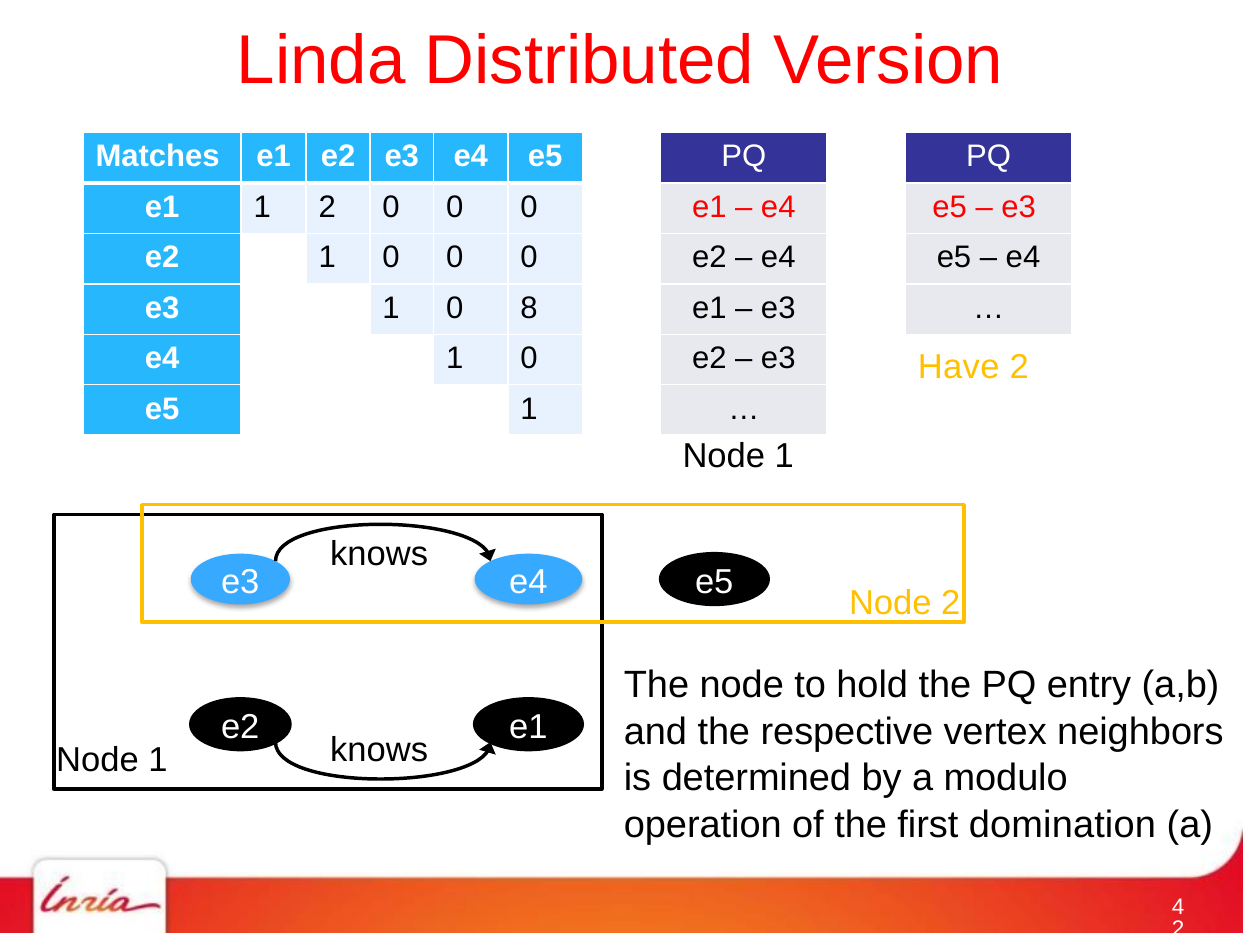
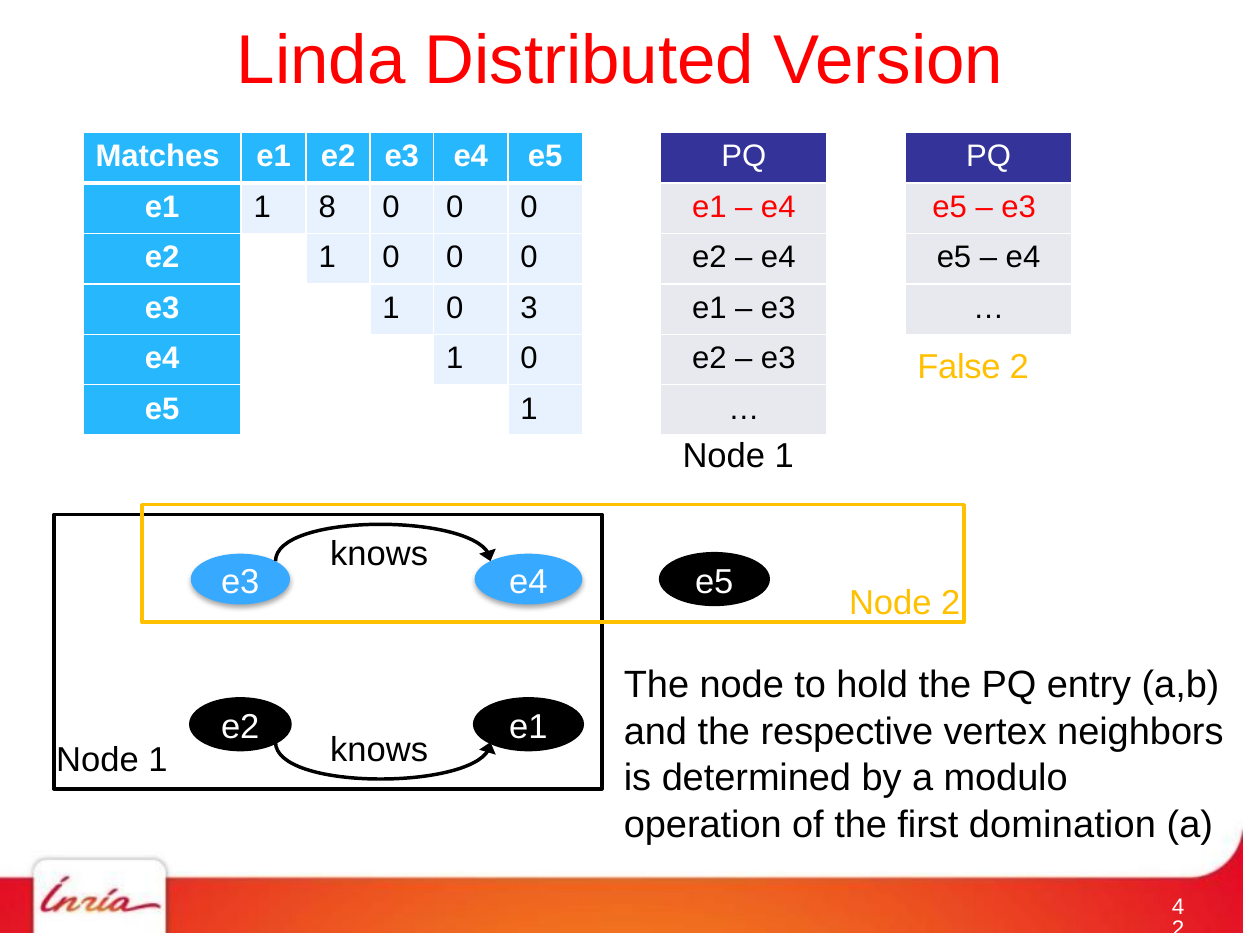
1 2: 2 -> 8
8: 8 -> 3
Have: Have -> False
